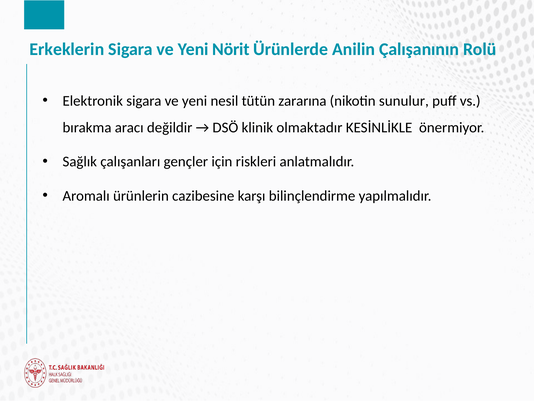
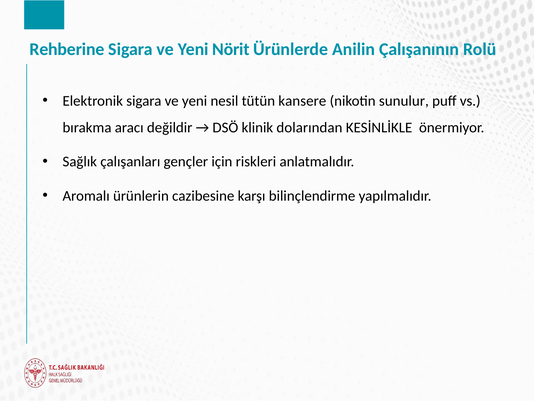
Erkeklerin: Erkeklerin -> Rehberine
zararına: zararına -> kansere
olmaktadır: olmaktadır -> dolarından
